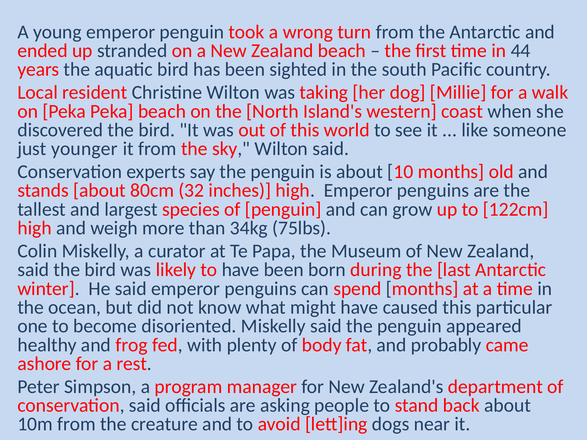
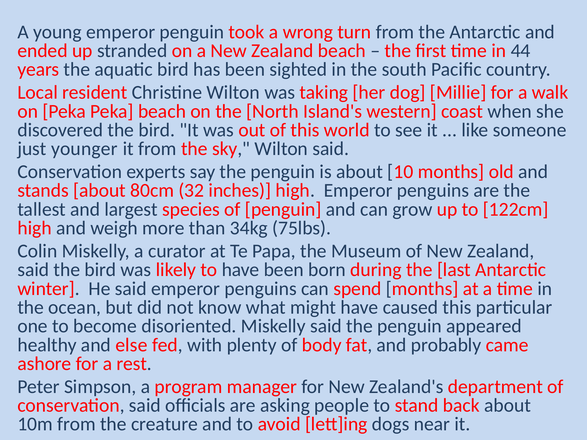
frog: frog -> else
